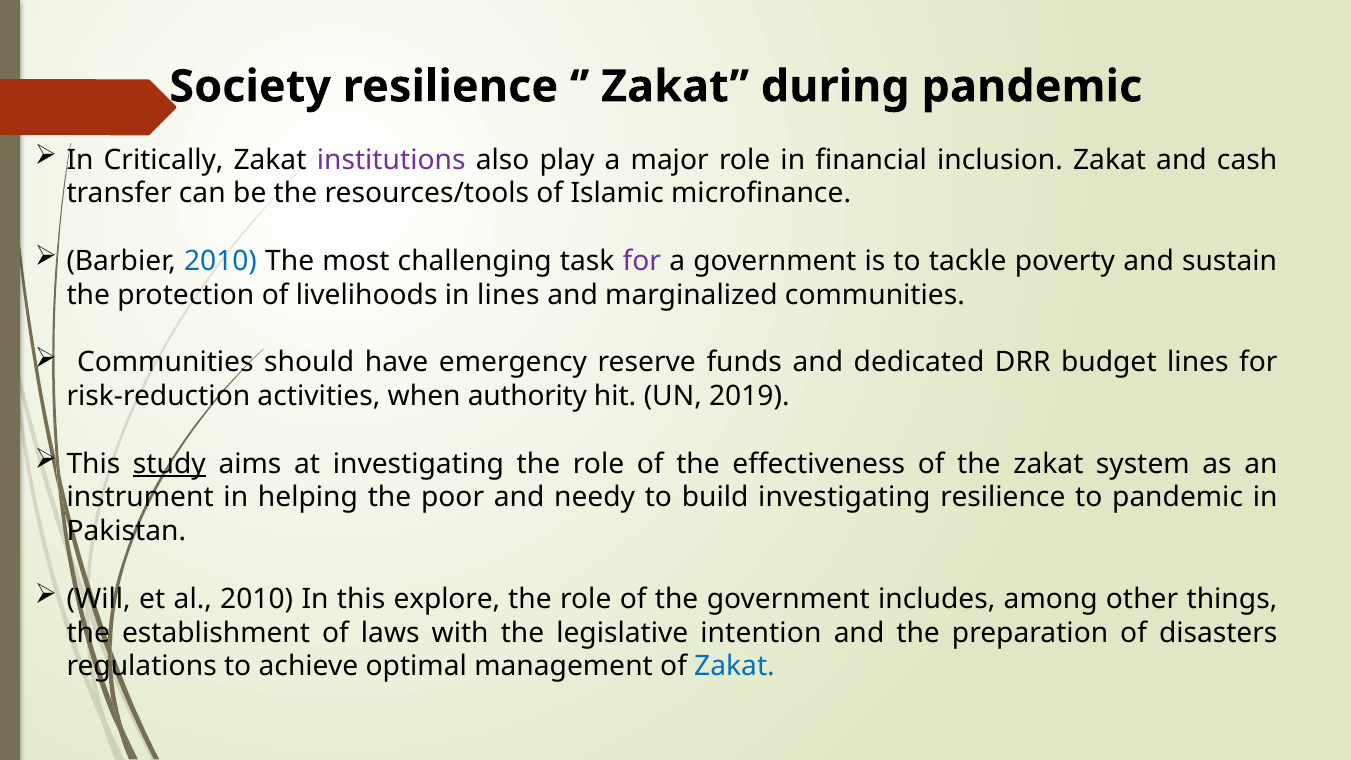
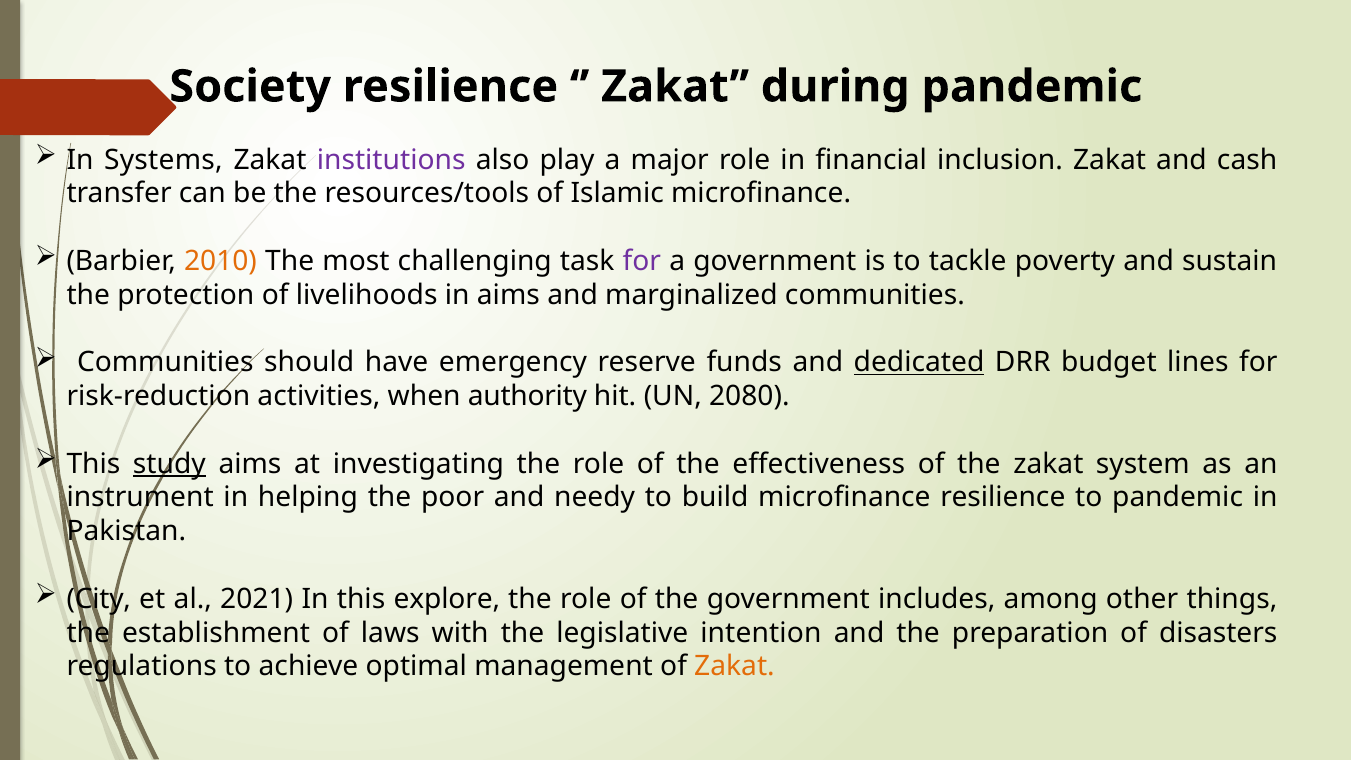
Critically: Critically -> Systems
2010 at (220, 261) colour: blue -> orange
in lines: lines -> aims
dedicated underline: none -> present
2019: 2019 -> 2080
build investigating: investigating -> microfinance
Will: Will -> City
al 2010: 2010 -> 2021
Zakat at (734, 667) colour: blue -> orange
